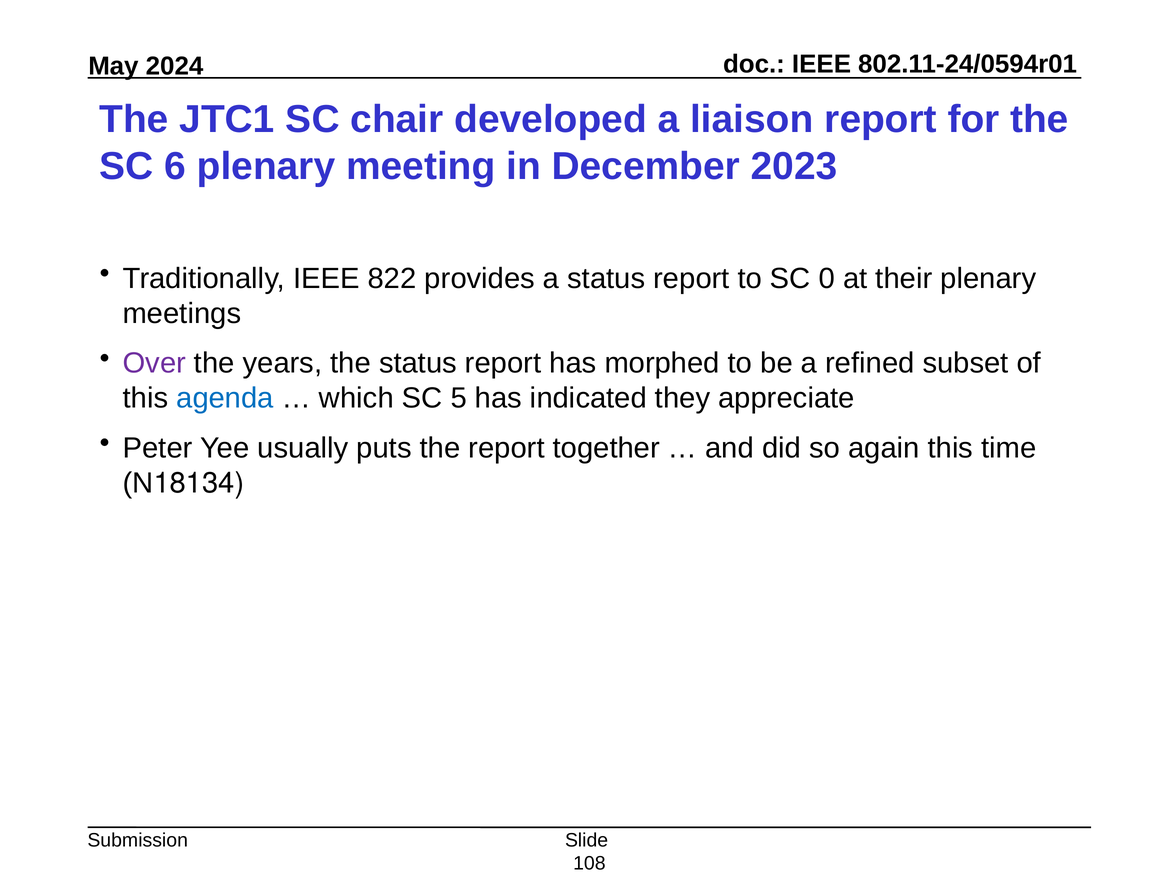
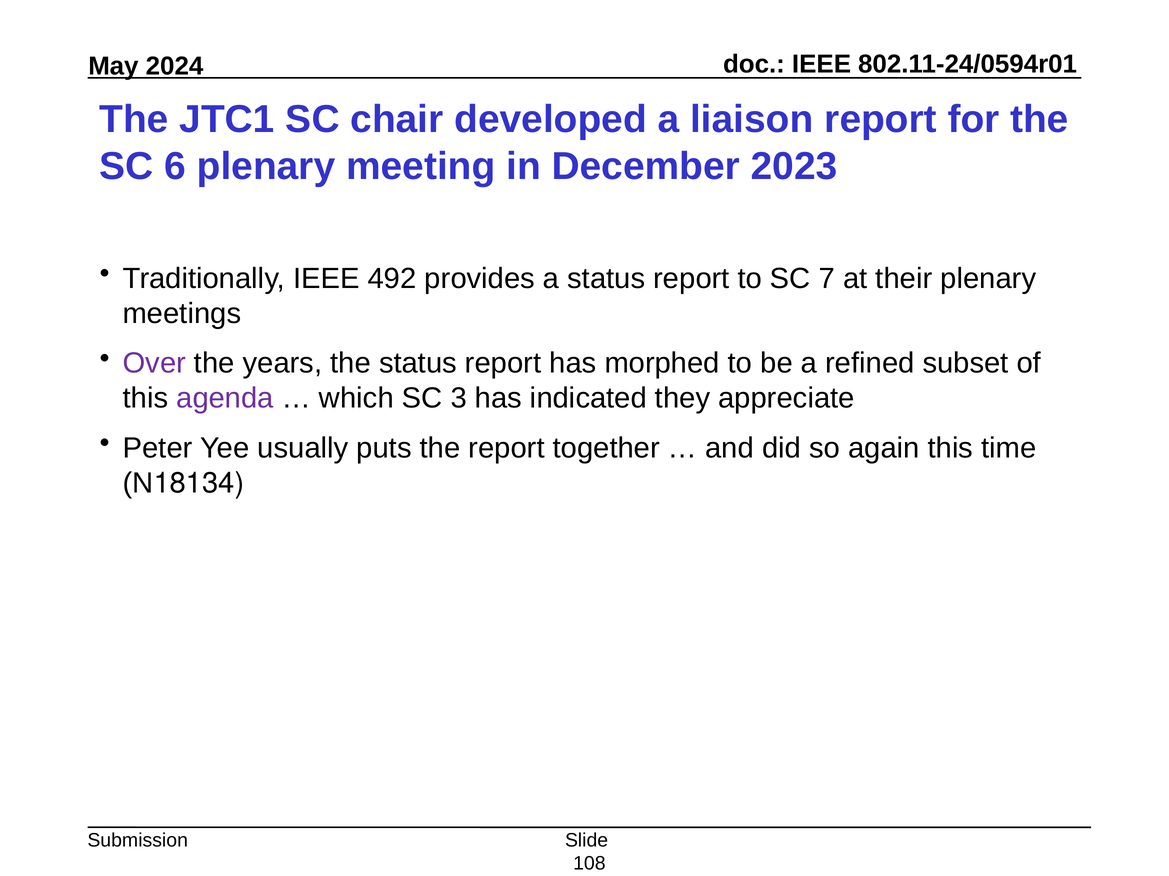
822: 822 -> 492
0: 0 -> 7
agenda colour: blue -> purple
5: 5 -> 3
